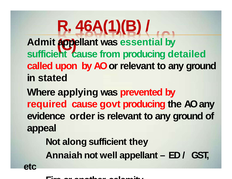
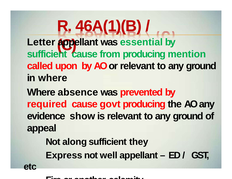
Admit: Admit -> Letter
detailed: detailed -> mention
in stated: stated -> where
applying: applying -> absence
order: order -> show
Annaiah: Annaiah -> Express
